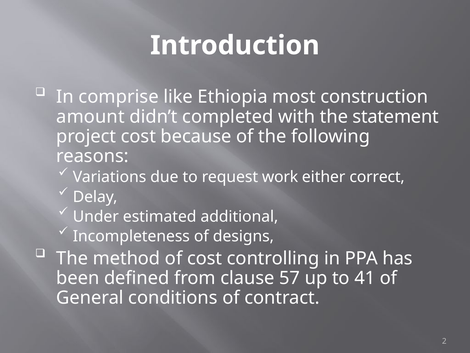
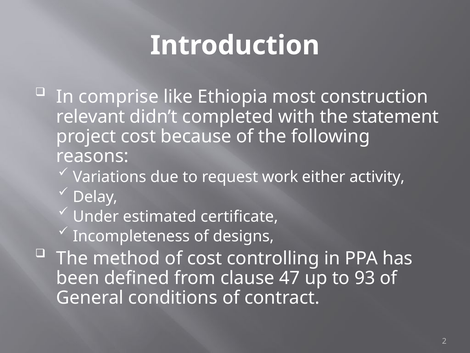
amount: amount -> relevant
correct: correct -> activity
additional: additional -> certificate
57: 57 -> 47
41: 41 -> 93
